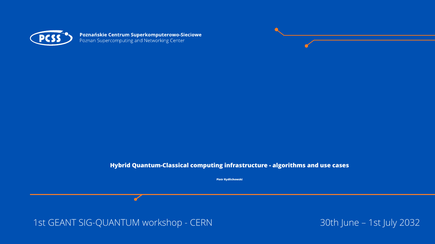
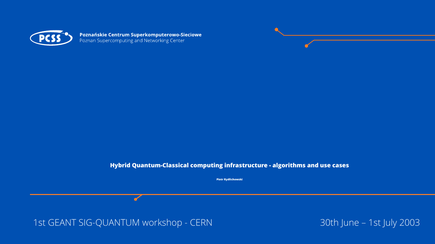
2032: 2032 -> 2003
